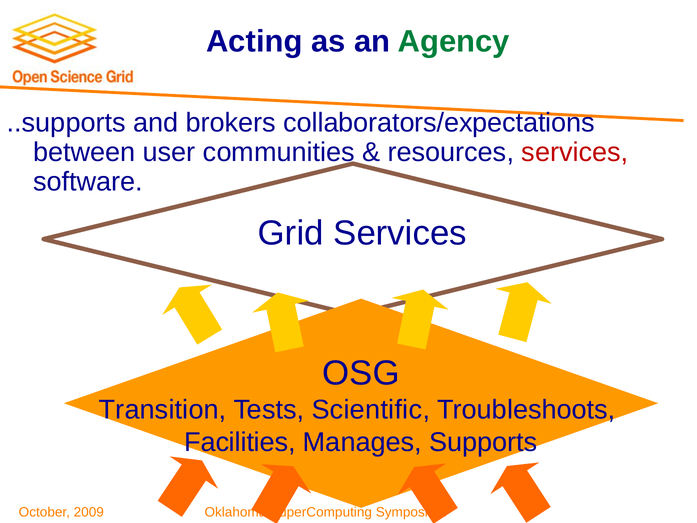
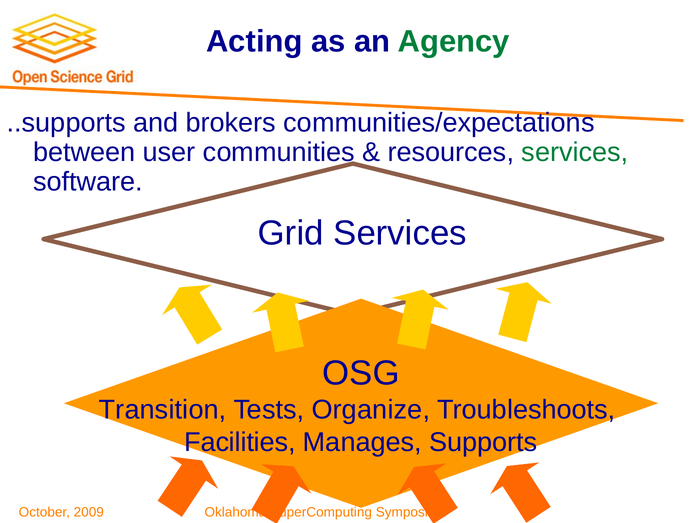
collaborators/expectations: collaborators/expectations -> communities/expectations
services at (575, 152) colour: red -> green
Scientific: Scientific -> Organize
